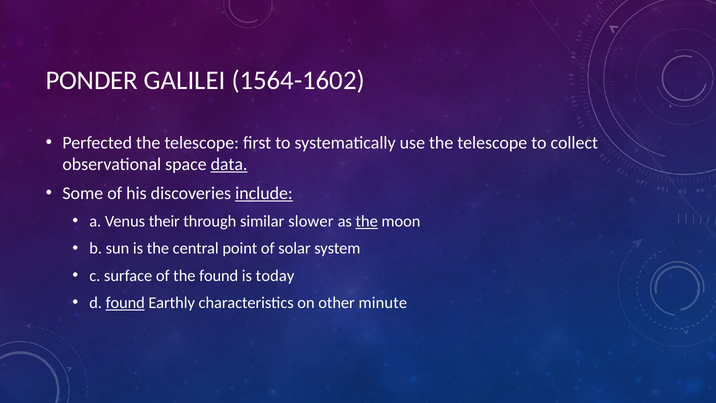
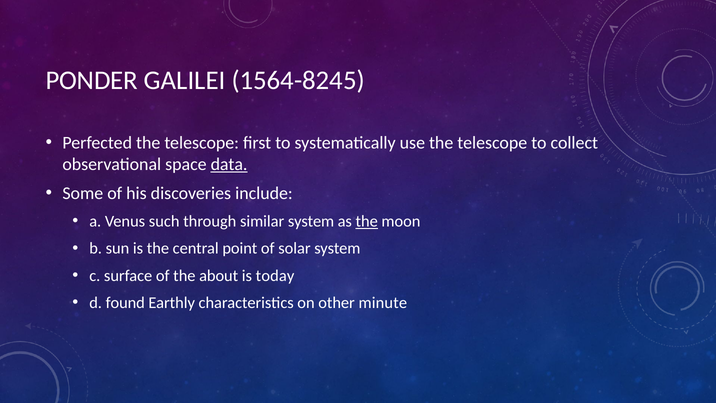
1564-1602: 1564-1602 -> 1564-8245
include underline: present -> none
their: their -> such
similar slower: slower -> system
the found: found -> about
found at (125, 303) underline: present -> none
